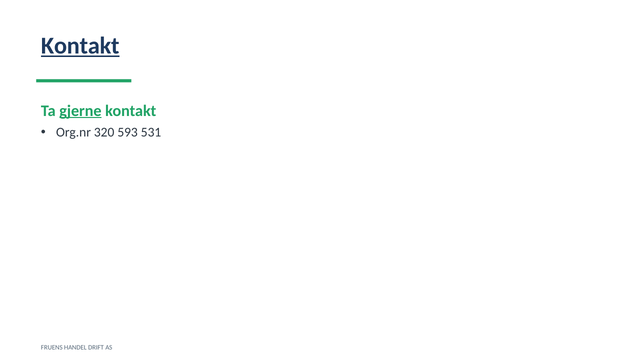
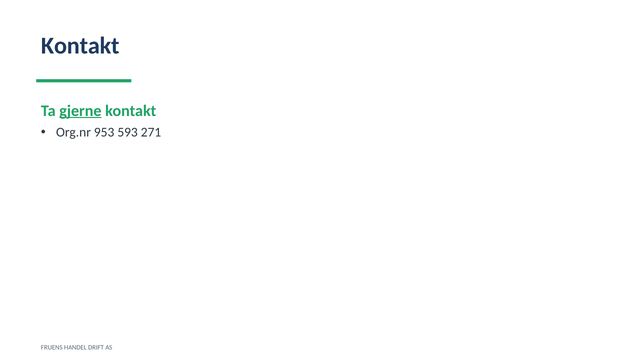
Kontakt at (80, 46) underline: present -> none
320: 320 -> 953
531: 531 -> 271
